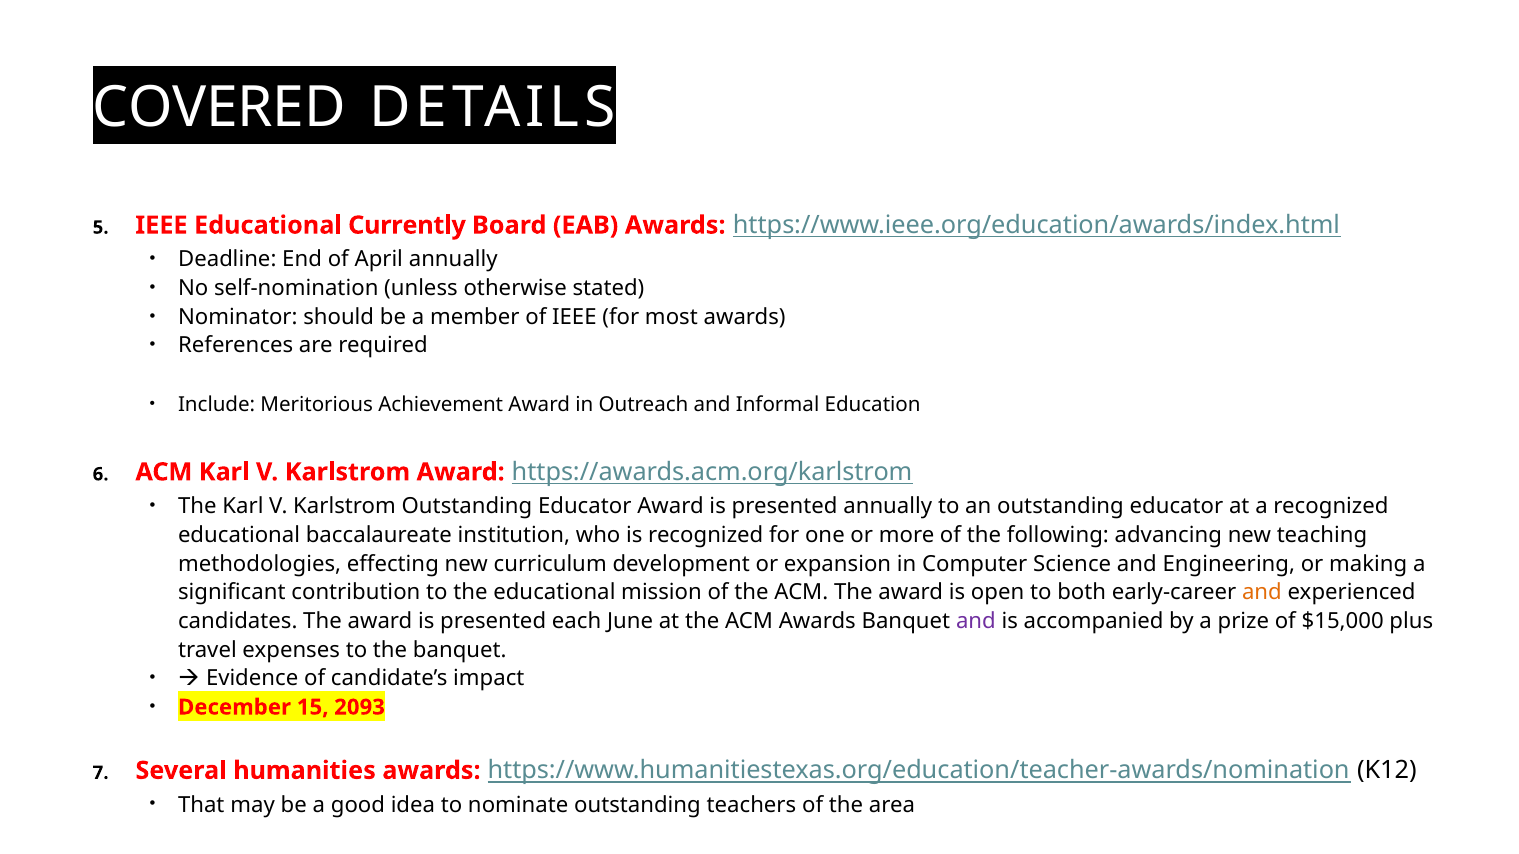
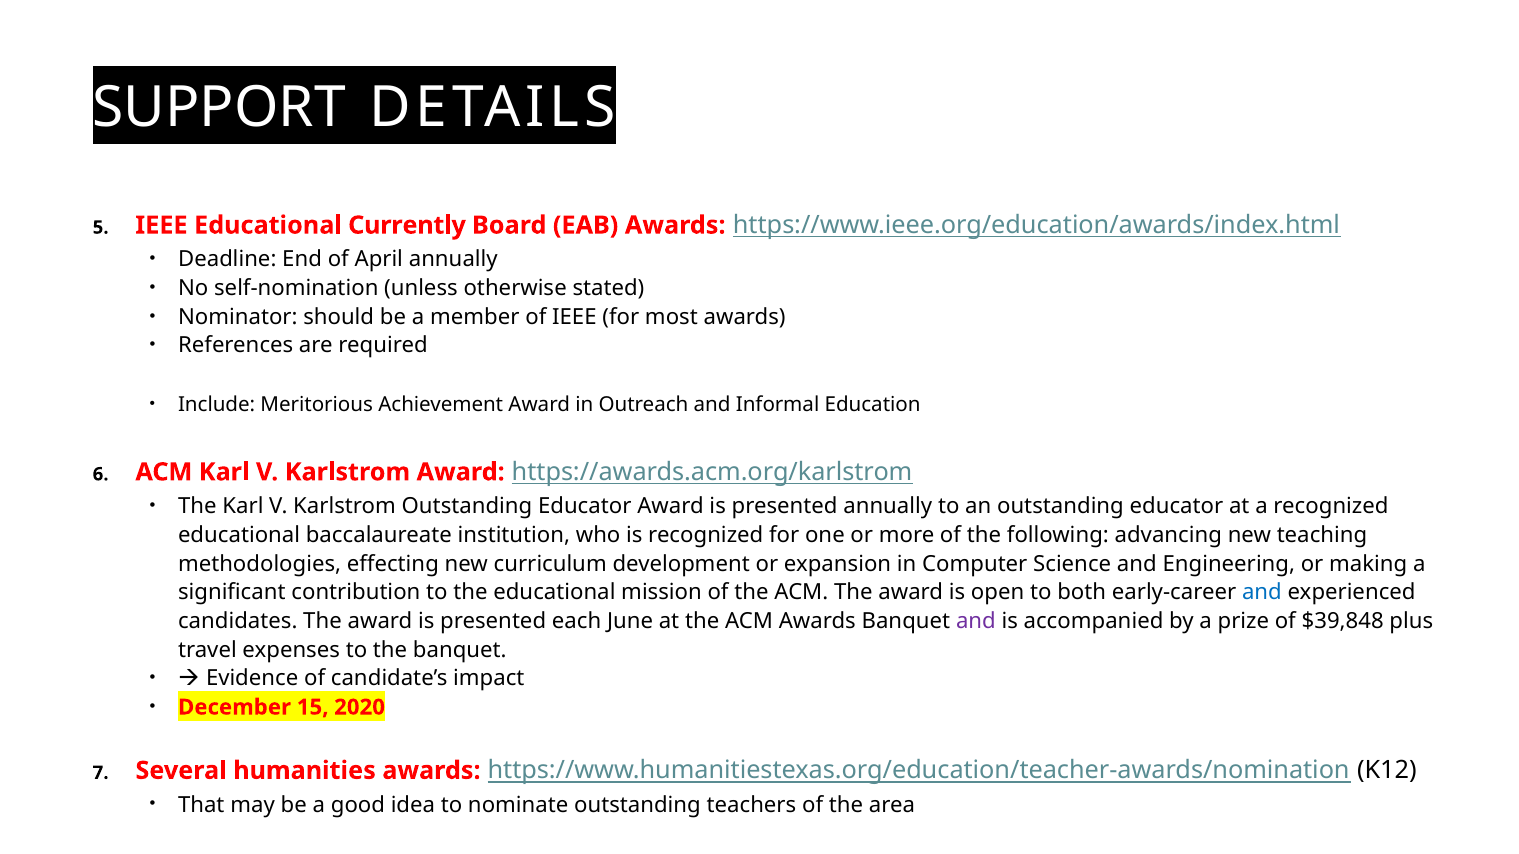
COVERED: COVERED -> SUPPORT
and at (1262, 593) colour: orange -> blue
$15,000: $15,000 -> $39,848
2093: 2093 -> 2020
